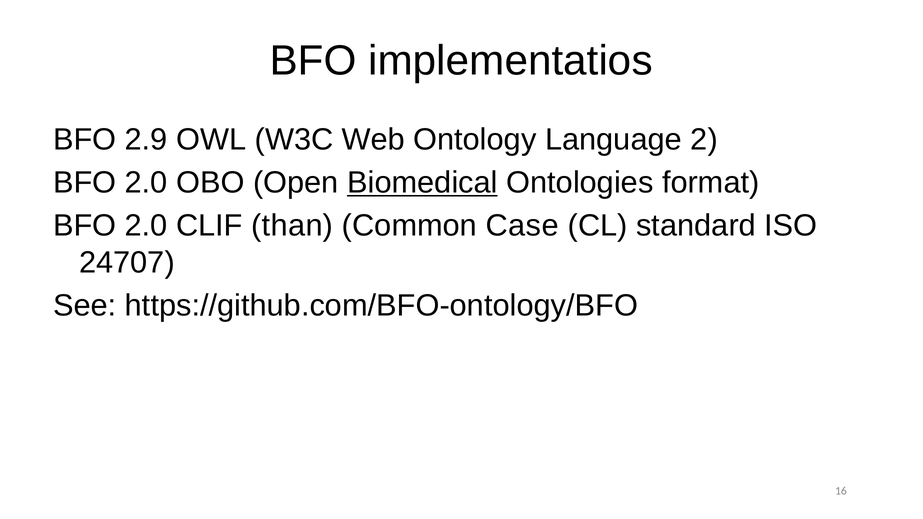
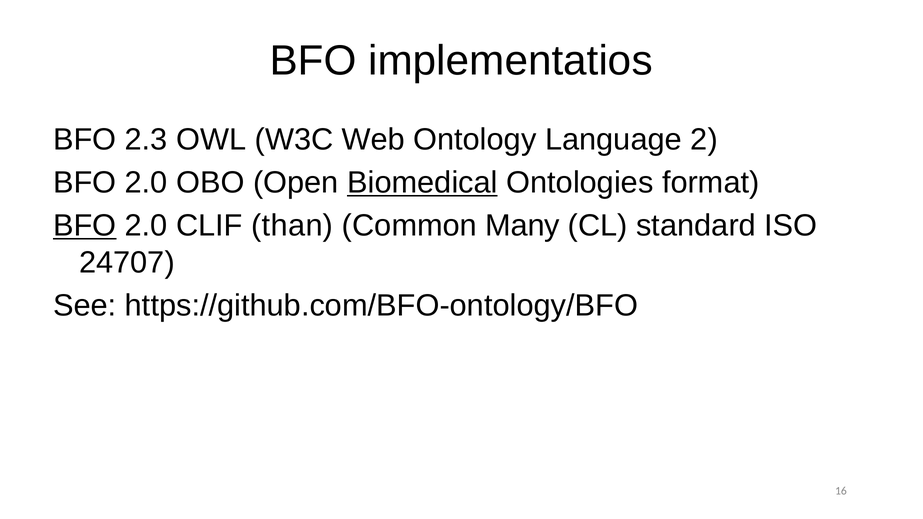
2.9: 2.9 -> 2.3
BFO at (85, 226) underline: none -> present
Case: Case -> Many
